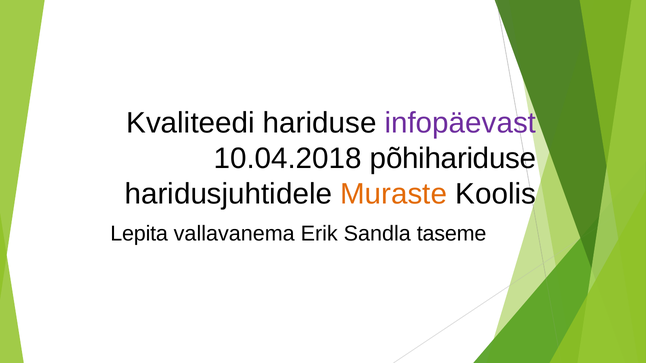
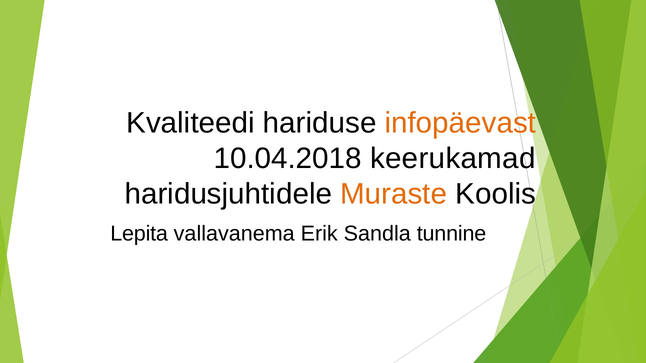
infopäevast colour: purple -> orange
põhihariduse: põhihariduse -> keerukamad
taseme: taseme -> tunnine
